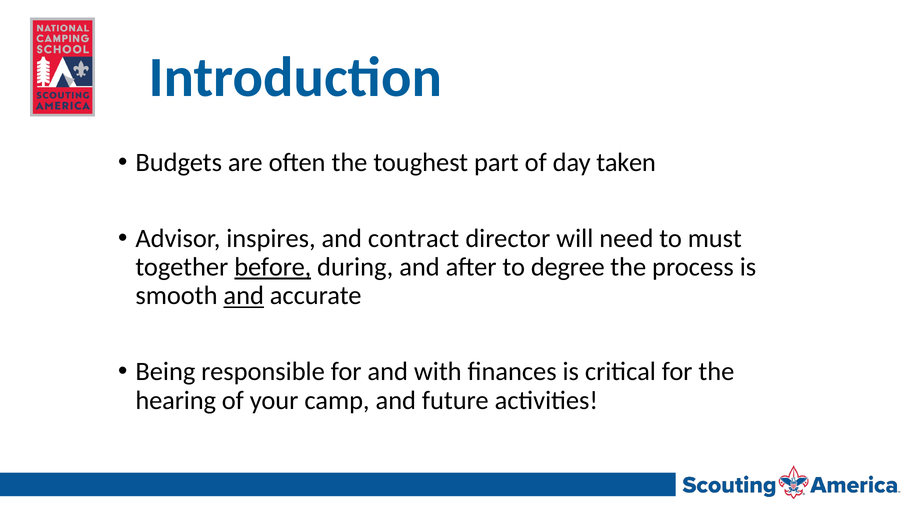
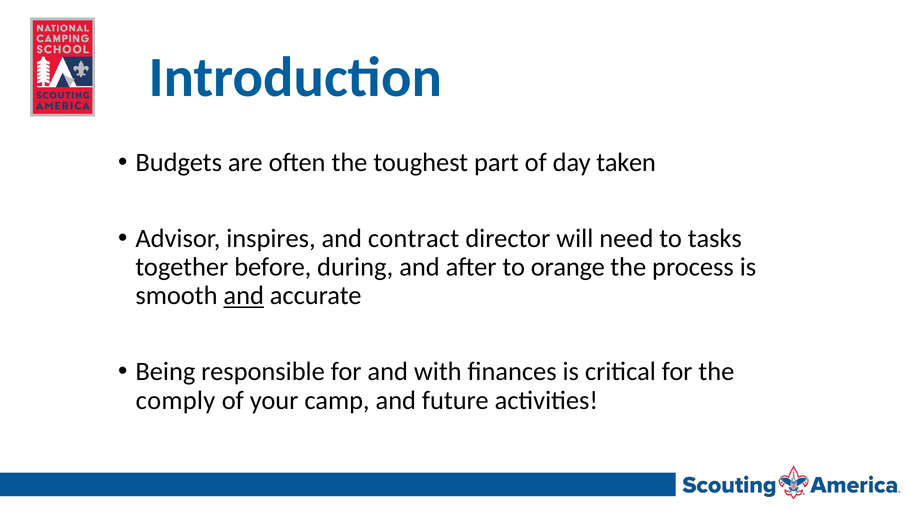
must: must -> tasks
before underline: present -> none
degree: degree -> orange
hearing: hearing -> comply
